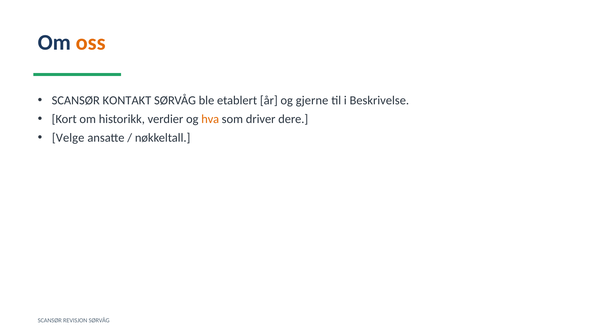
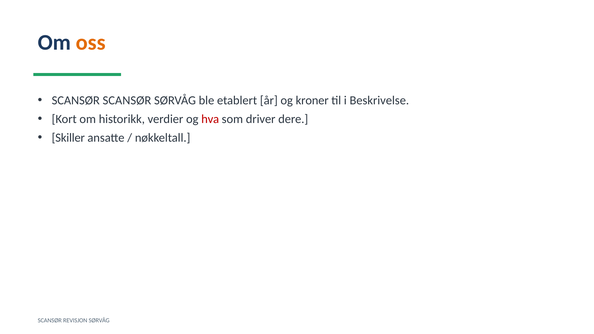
SCANSØR KONTAKT: KONTAKT -> SCANSØR
gjerne: gjerne -> kroner
hva colour: orange -> red
Velge: Velge -> Skiller
